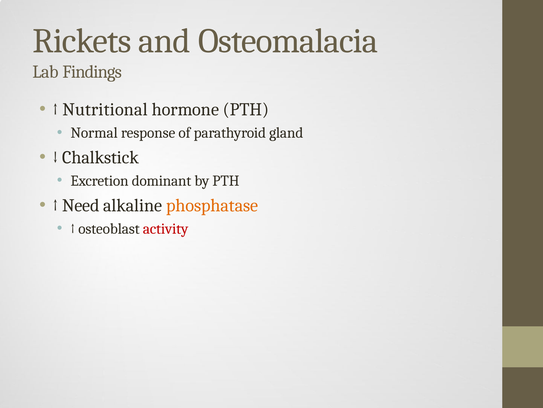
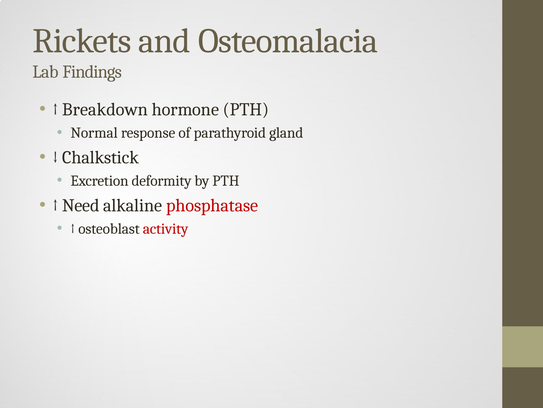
Nutritional: Nutritional -> Breakdown
dominant: dominant -> deformity
phosphatase colour: orange -> red
